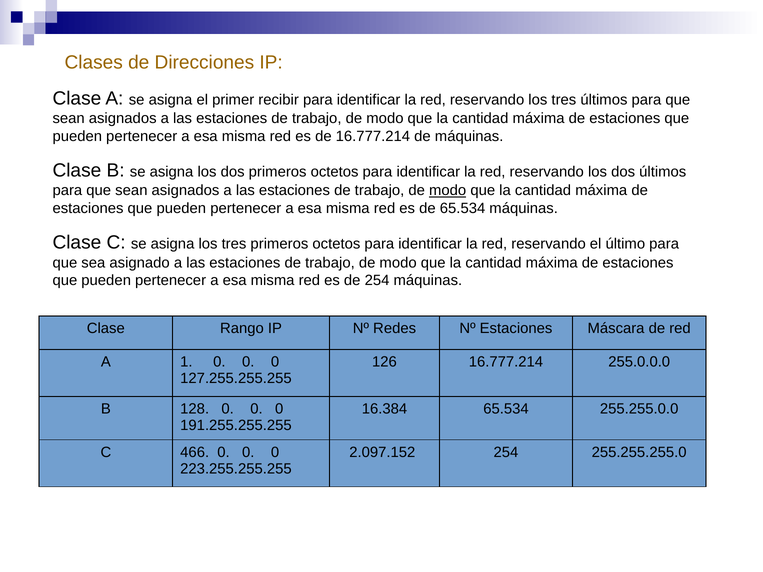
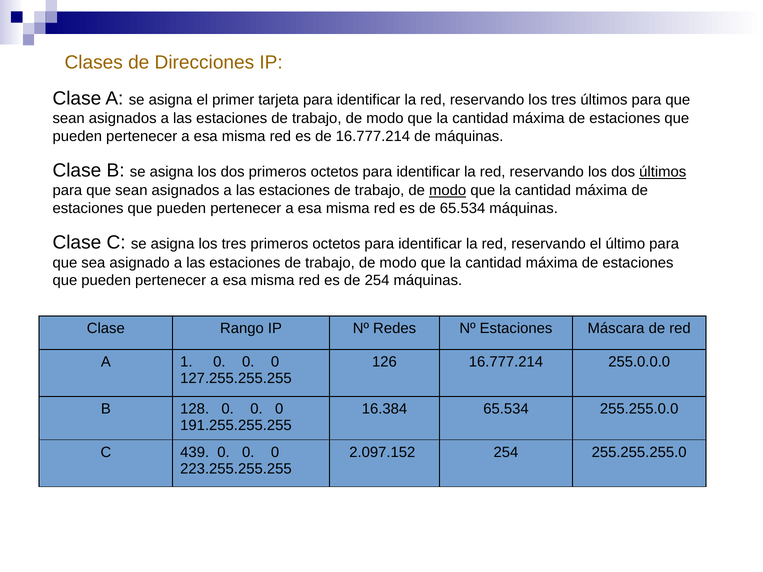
recibir: recibir -> tarjeta
últimos at (663, 172) underline: none -> present
466: 466 -> 439
